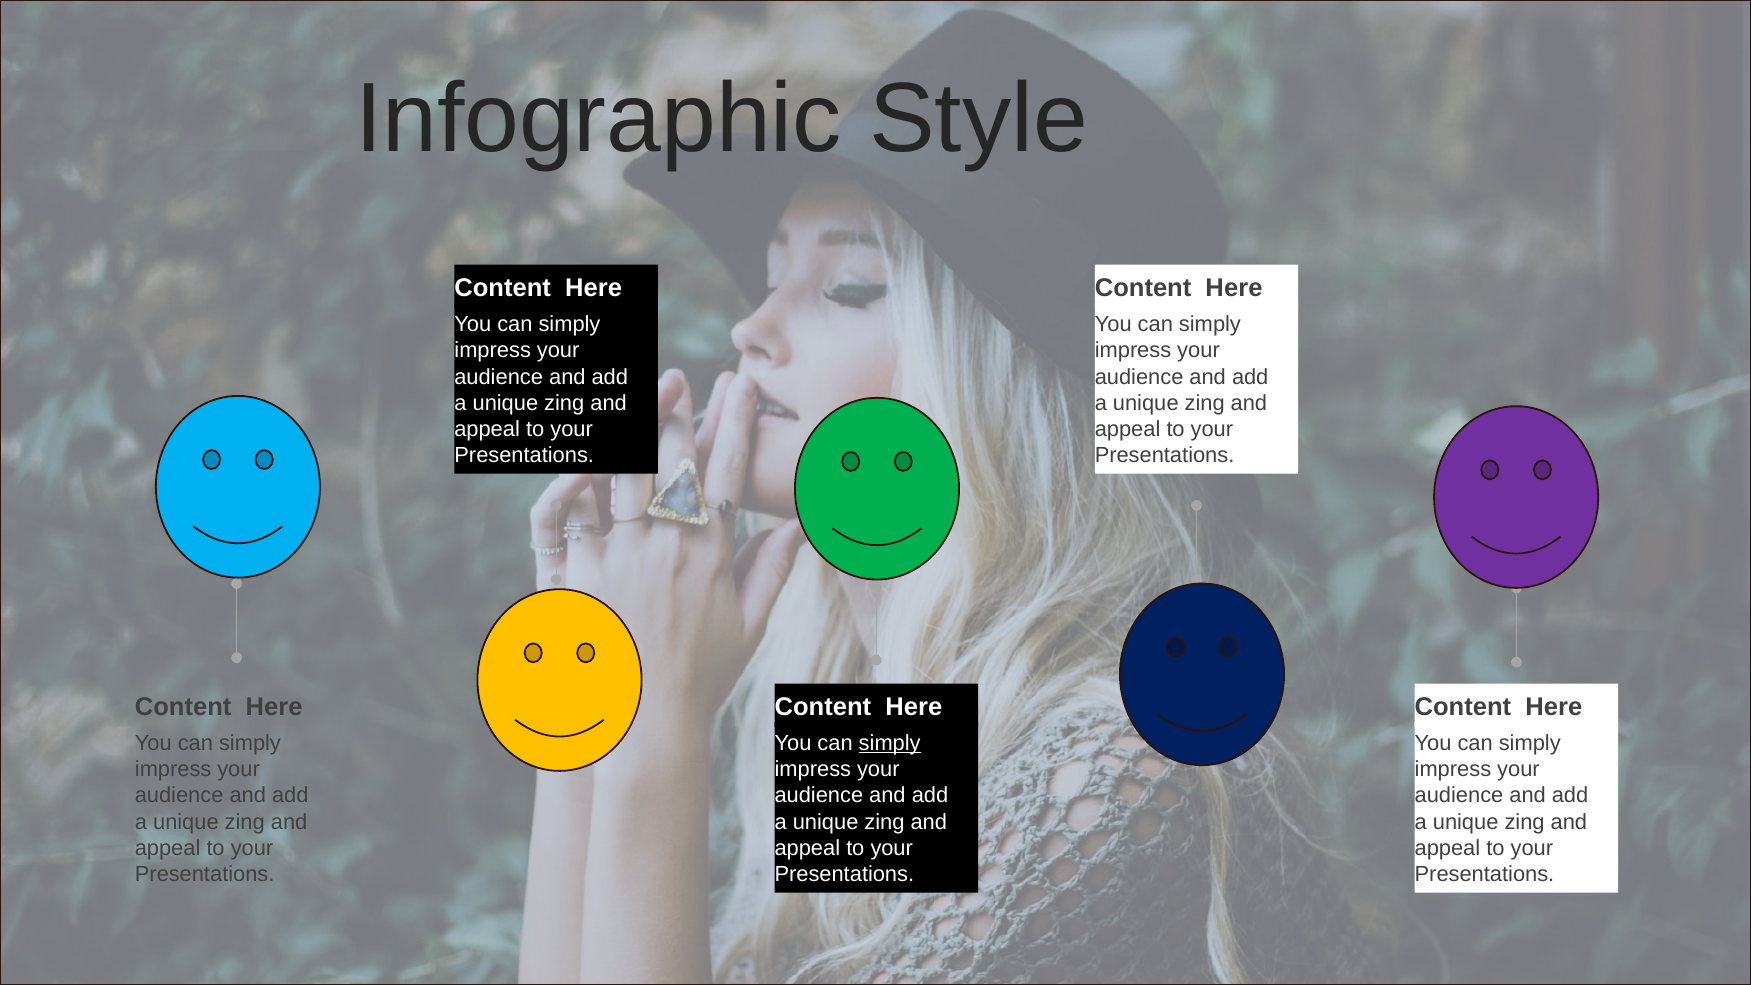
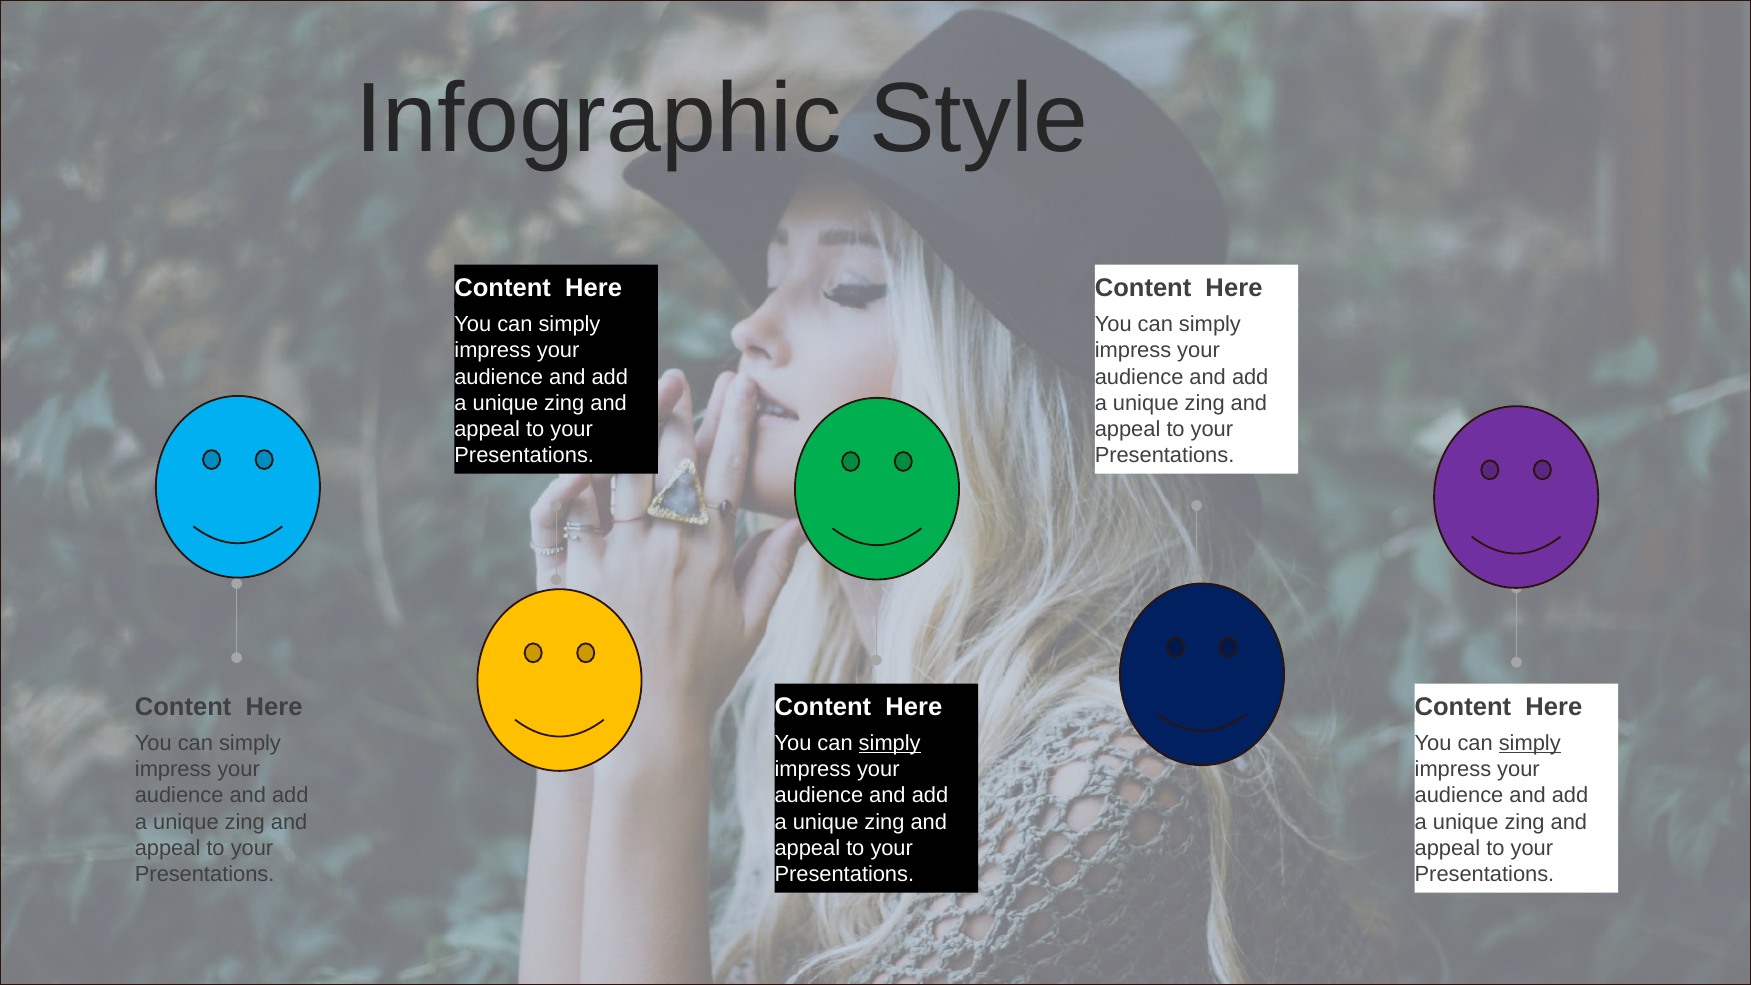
simply at (1530, 743) underline: none -> present
